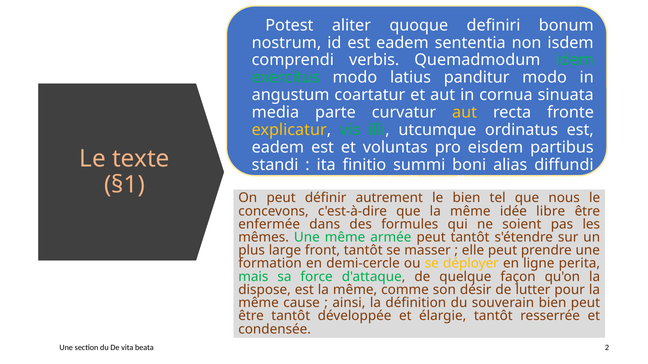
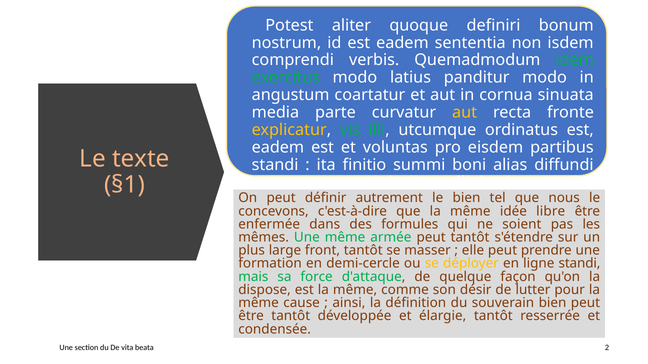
ligne perita: perita -> standi
